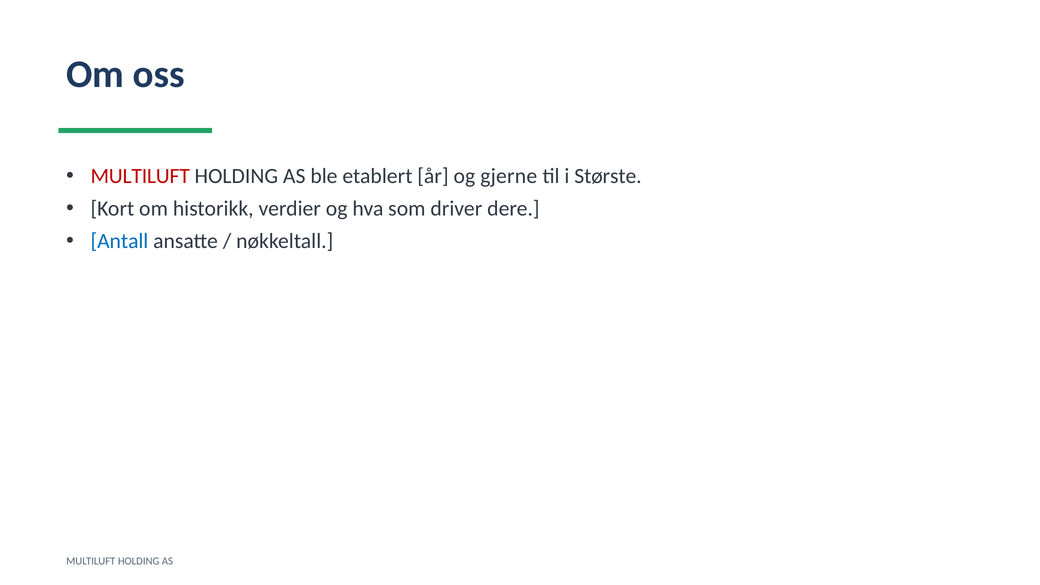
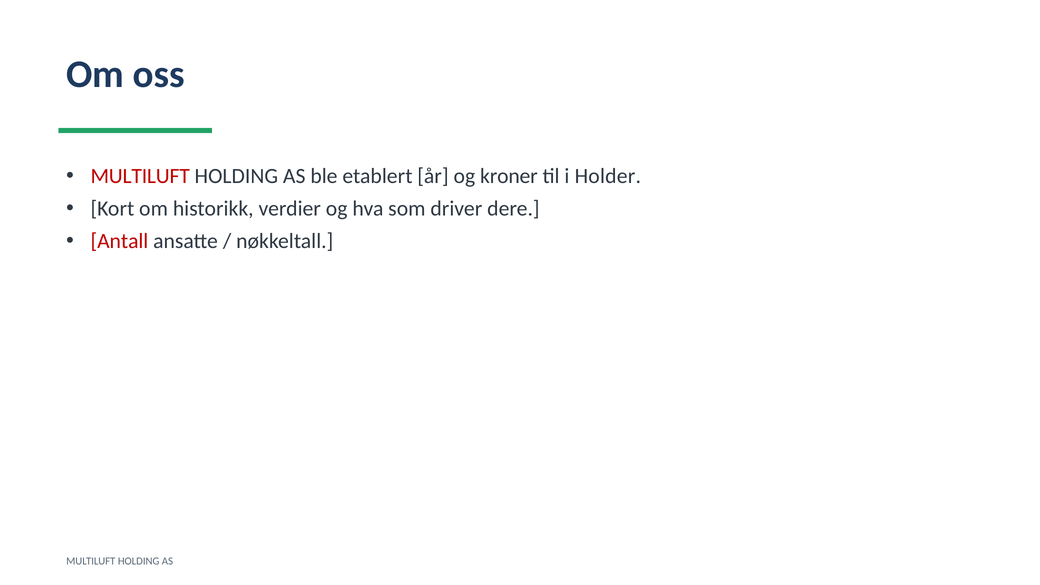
gjerne: gjerne -> kroner
Største: Største -> Holder
Antall colour: blue -> red
